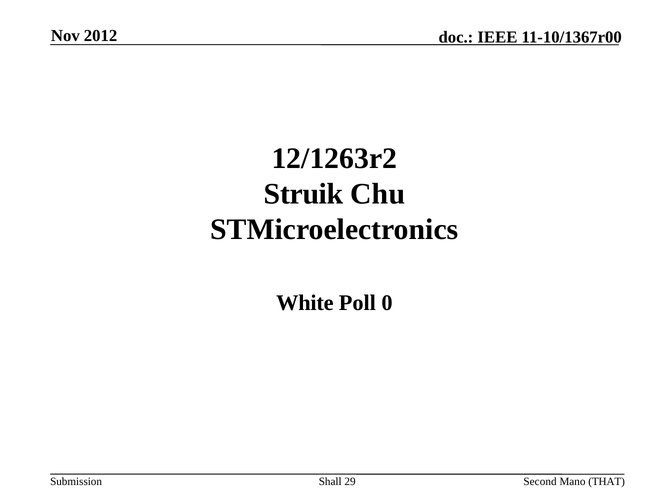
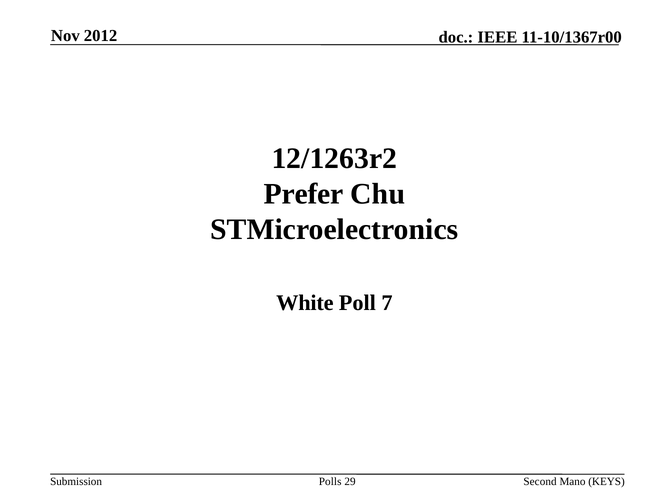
Struik: Struik -> Prefer
0: 0 -> 7
Shall: Shall -> Polls
THAT: THAT -> KEYS
